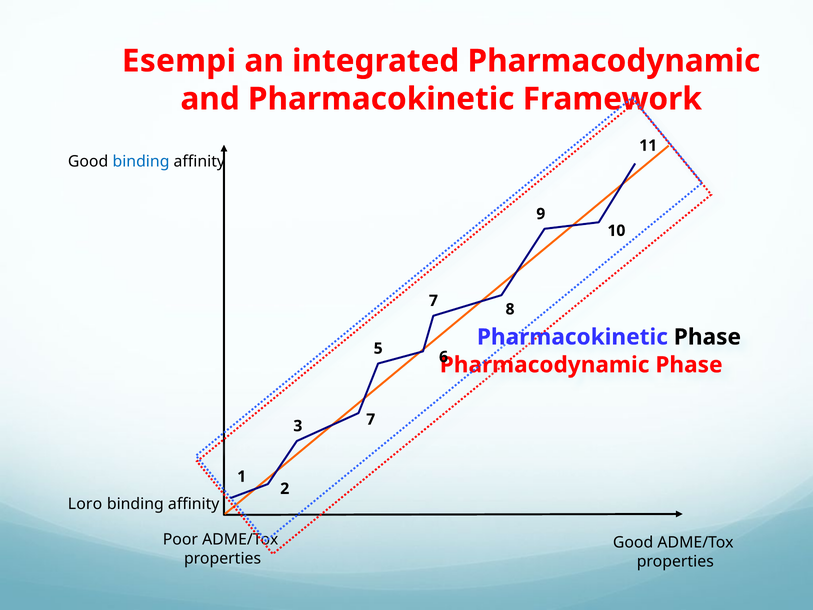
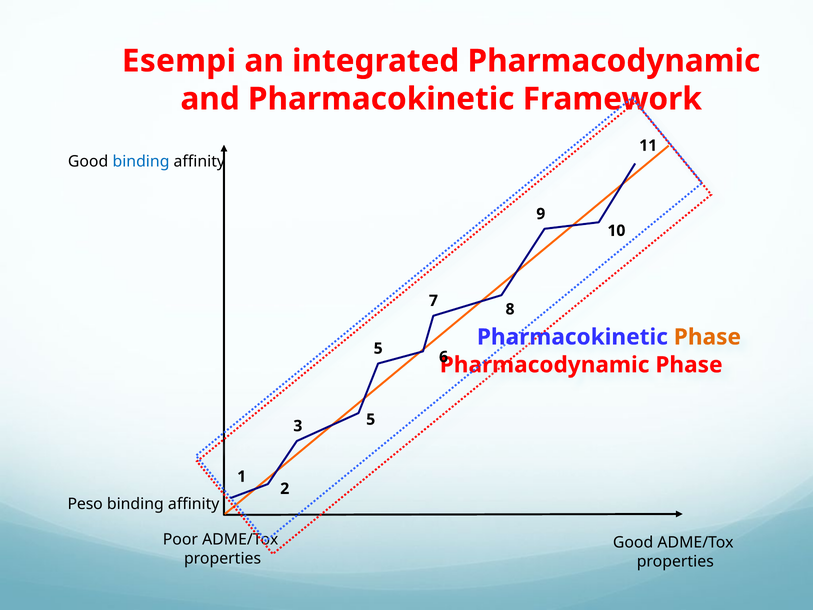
Phase at (707, 337) colour: black -> orange
3 7: 7 -> 5
Loro: Loro -> Peso
